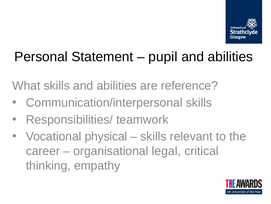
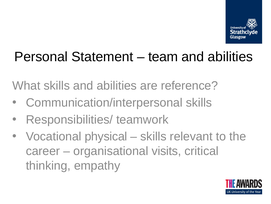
pupil: pupil -> team
legal: legal -> visits
